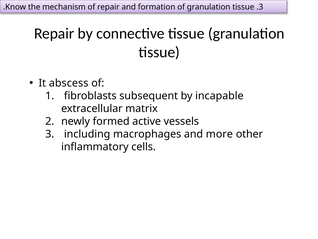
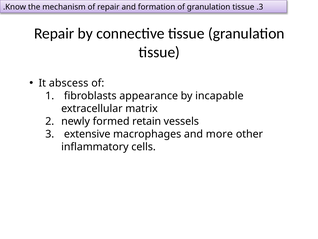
subsequent: subsequent -> appearance
active: active -> retain
including: including -> extensive
